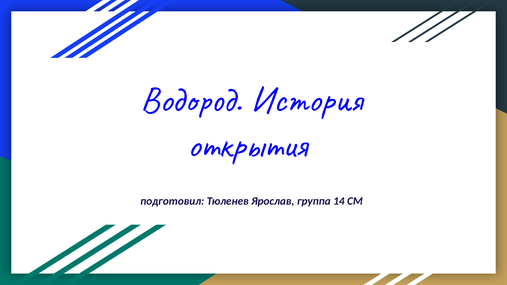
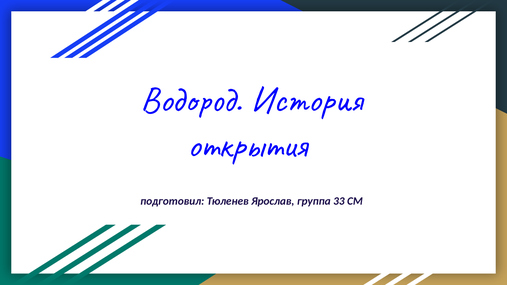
14: 14 -> 33
